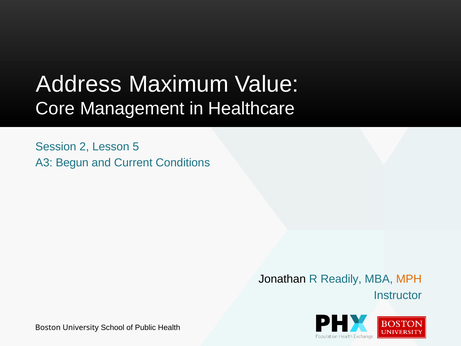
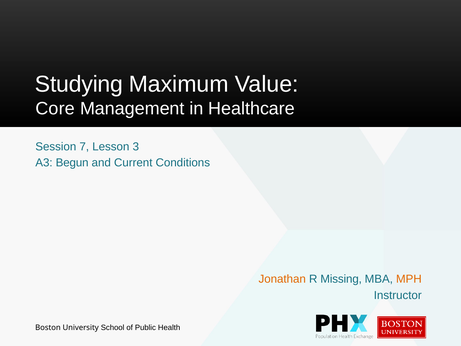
Address: Address -> Studying
2: 2 -> 7
5: 5 -> 3
Jonathan colour: black -> orange
Readily: Readily -> Missing
